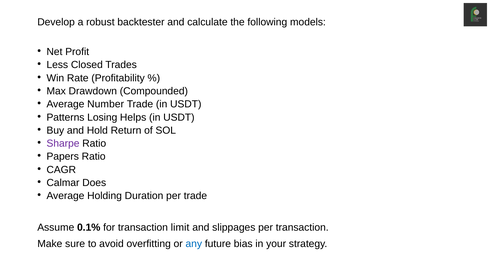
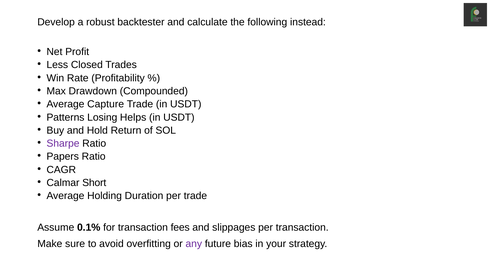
models: models -> instead
Number: Number -> Capture
Does: Does -> Short
limit: limit -> fees
any colour: blue -> purple
